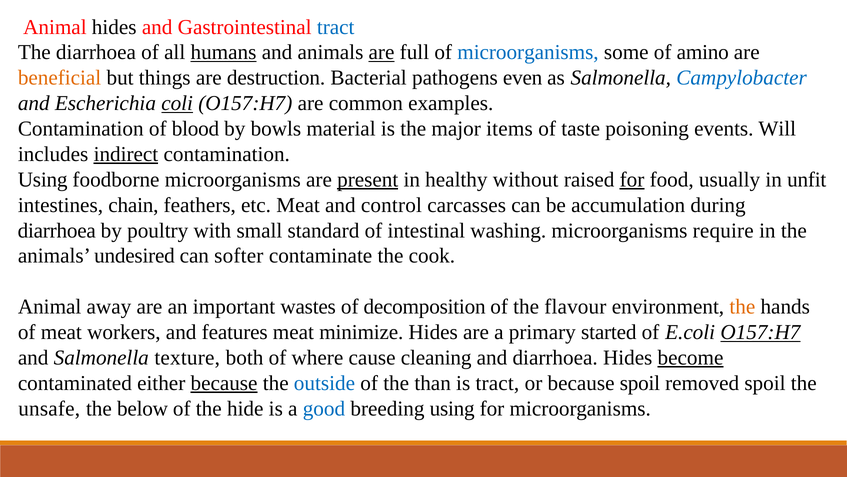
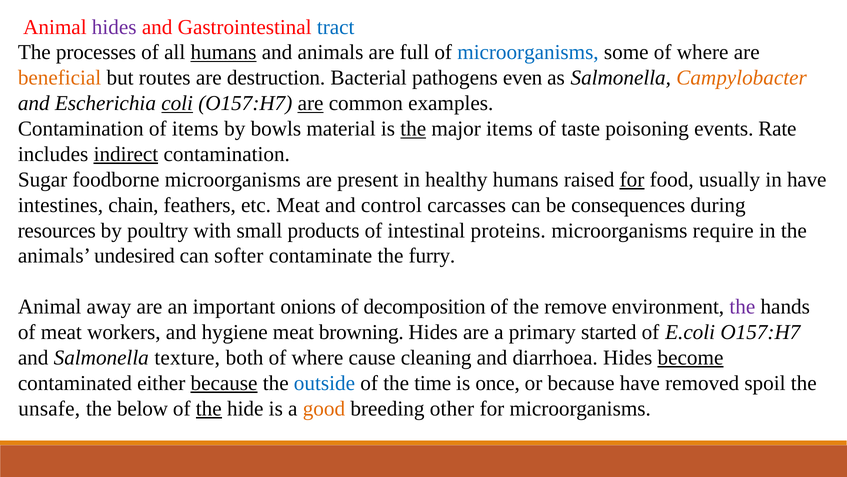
hides at (114, 27) colour: black -> purple
The diarrhoea: diarrhoea -> processes
are at (382, 52) underline: present -> none
some of amino: amino -> where
things: things -> routes
Campylobacter colour: blue -> orange
are at (311, 103) underline: none -> present
of blood: blood -> items
the at (413, 129) underline: none -> present
Will: Will -> Rate
Using at (43, 179): Using -> Sugar
present underline: present -> none
healthy without: without -> humans
in unfit: unfit -> have
accumulation: accumulation -> consequences
diarrhoea at (57, 230): diarrhoea -> resources
standard: standard -> products
washing: washing -> proteins
cook: cook -> furry
wastes: wastes -> onions
flavour: flavour -> remove
the at (742, 307) colour: orange -> purple
features: features -> hygiene
minimize: minimize -> browning
O157:H7 at (760, 332) underline: present -> none
than: than -> time
is tract: tract -> once
because spoil: spoil -> have
the at (209, 408) underline: none -> present
good colour: blue -> orange
breeding using: using -> other
